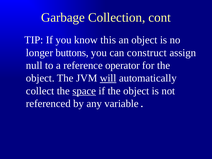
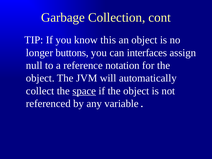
construct: construct -> interfaces
operator: operator -> notation
will underline: present -> none
